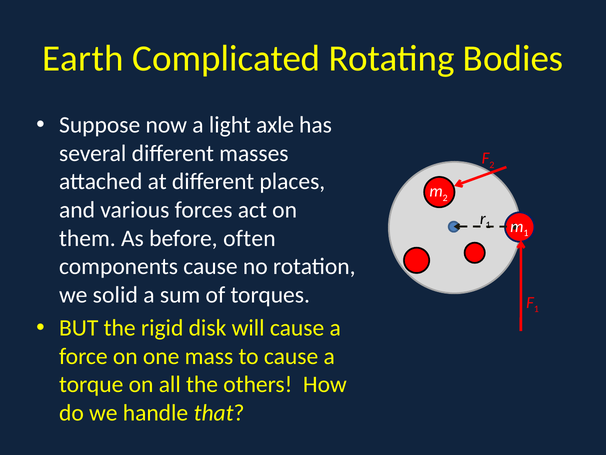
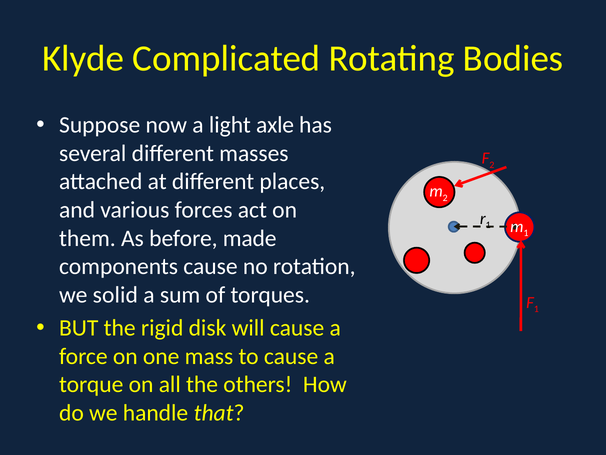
Earth: Earth -> Klyde
often: often -> made
